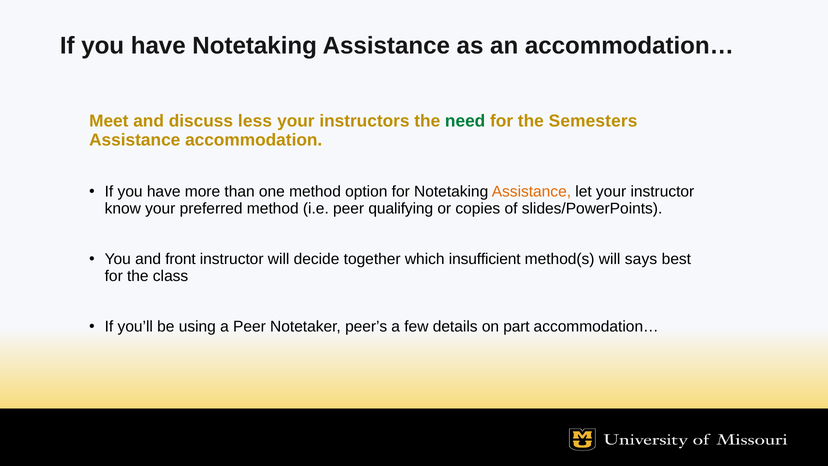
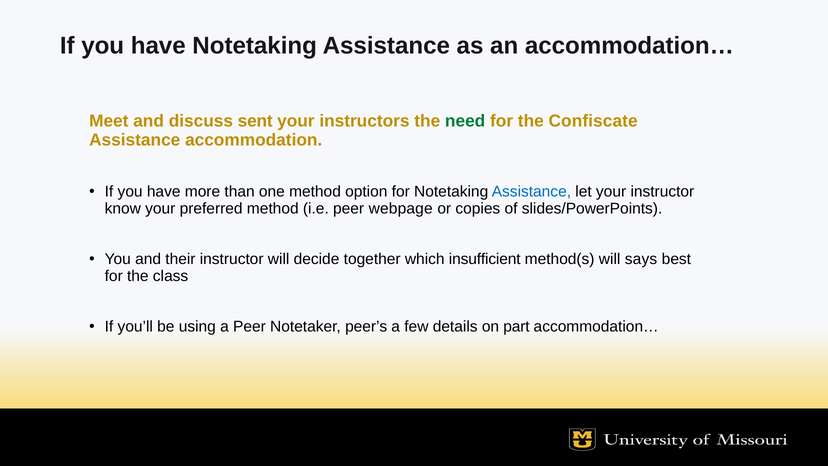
less: less -> sent
Semesters: Semesters -> Confiscate
Assistance at (531, 191) colour: orange -> blue
qualifying: qualifying -> webpage
front: front -> their
